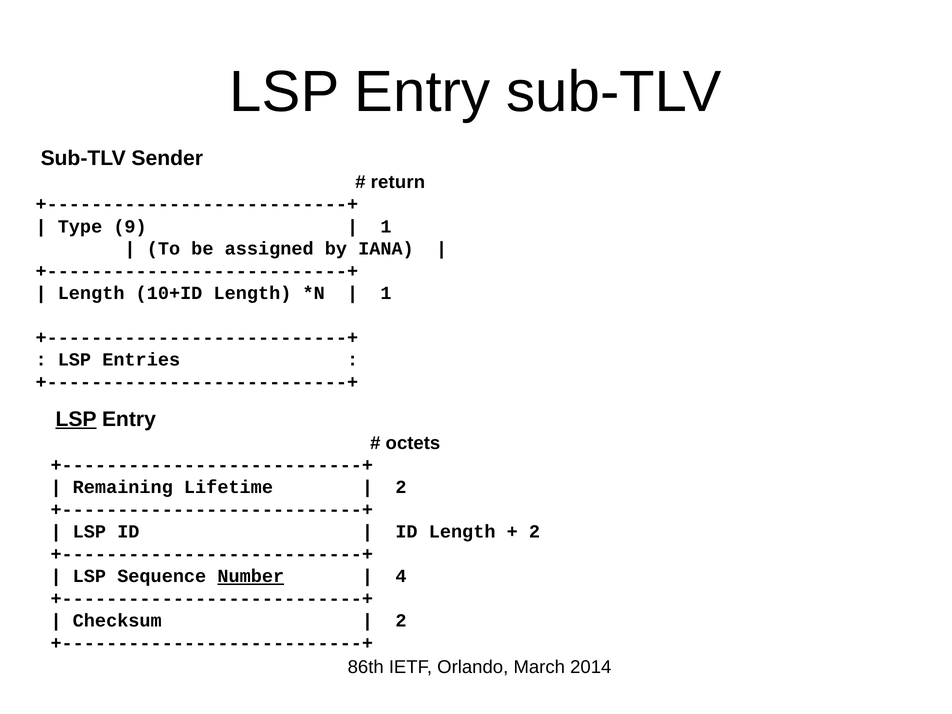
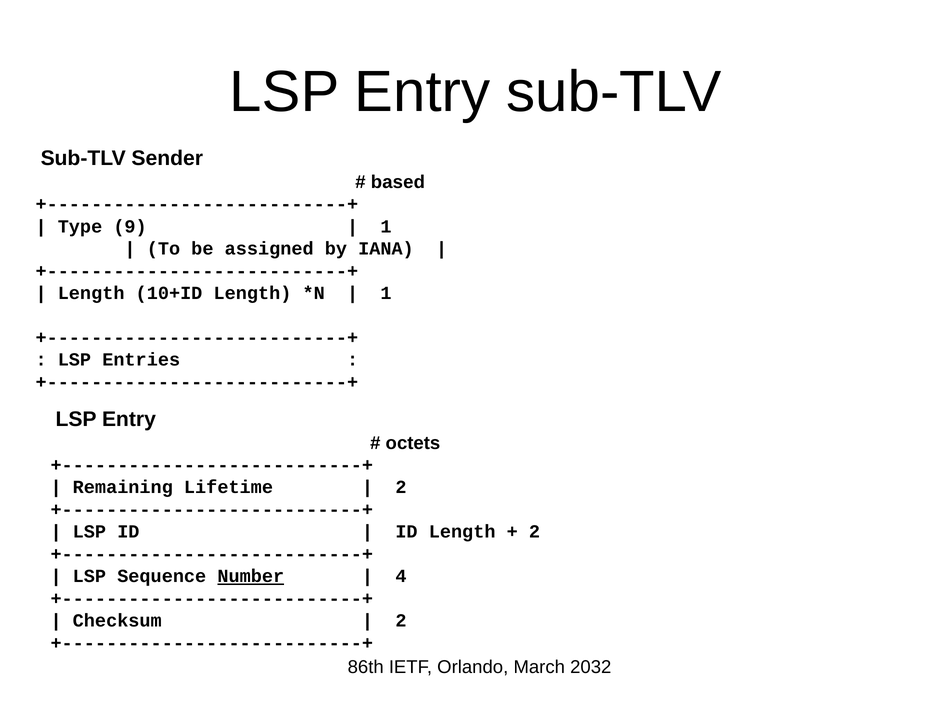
return: return -> based
LSP at (76, 419) underline: present -> none
2014: 2014 -> 2032
